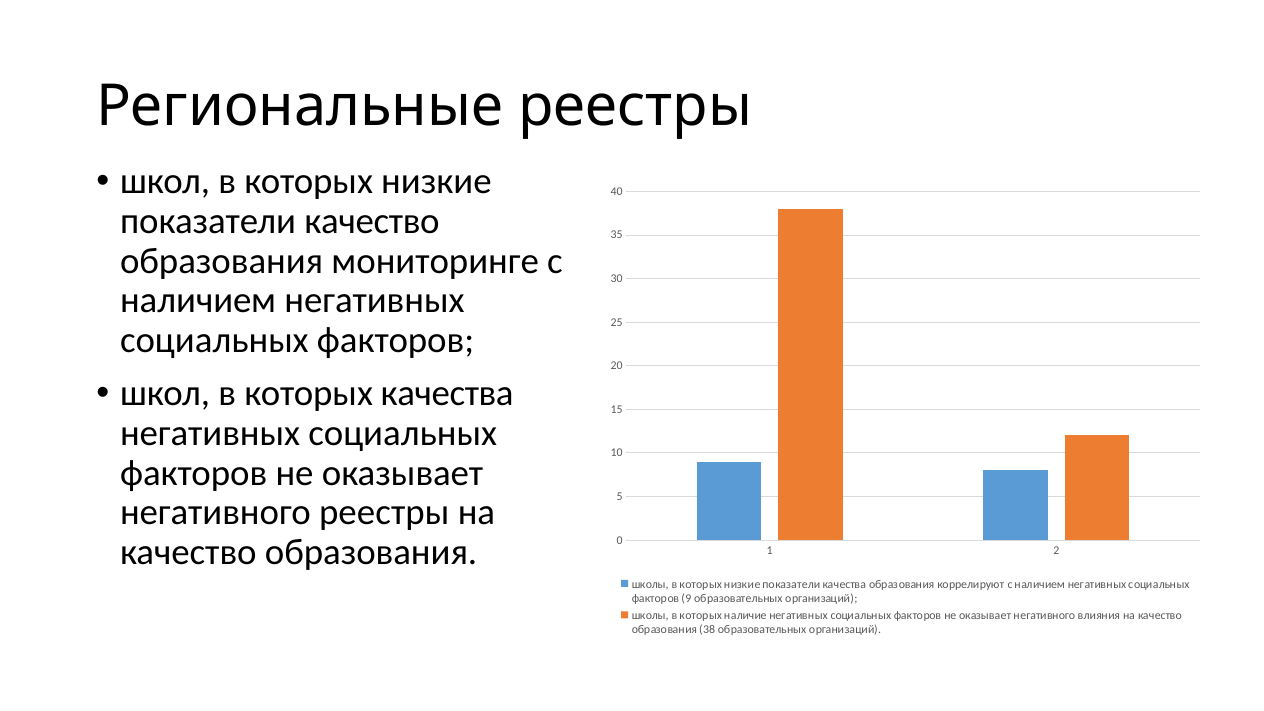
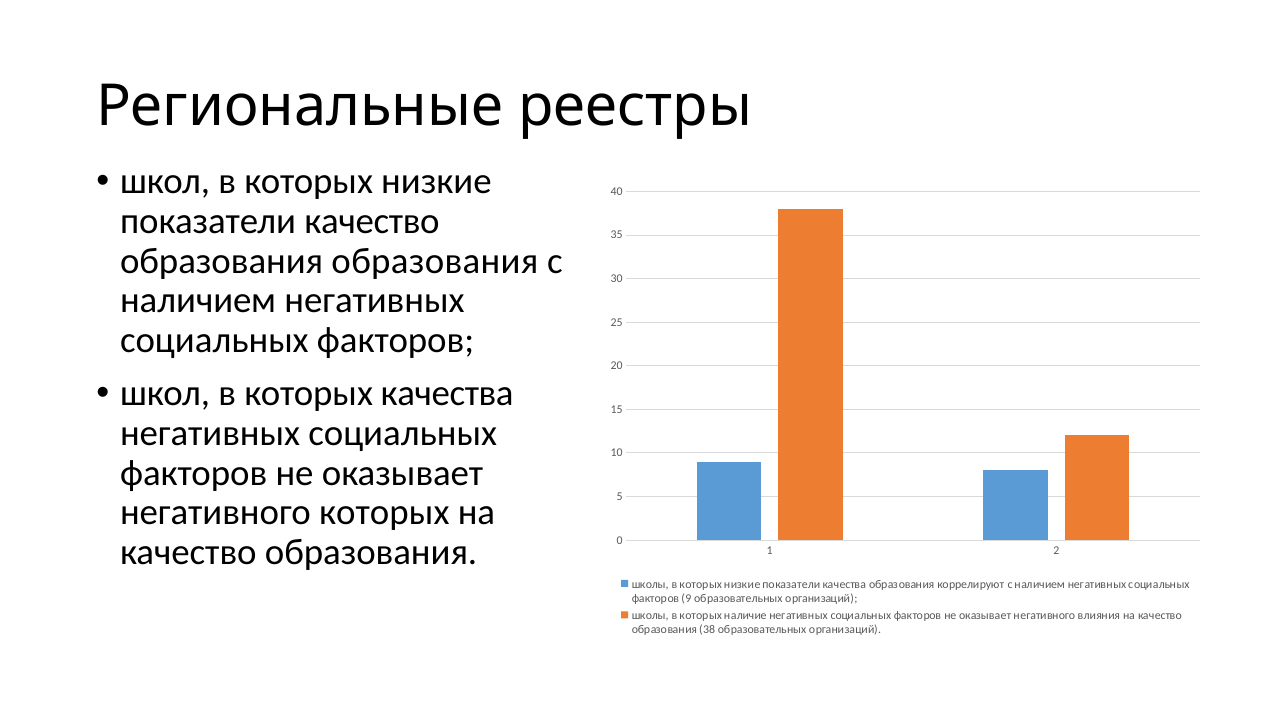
образования мониторинге: мониторинге -> образования
негативного реестры: реестры -> которых
